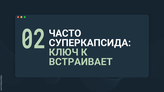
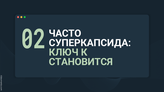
ВСТРАИВАЕТ: ВСТРАИВАЕТ -> СТАНОВИТСЯ
